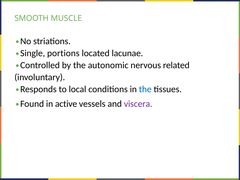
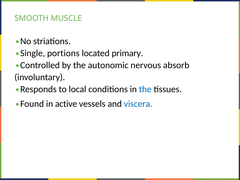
lacunae: lacunae -> primary
related: related -> absorb
viscera colour: purple -> blue
